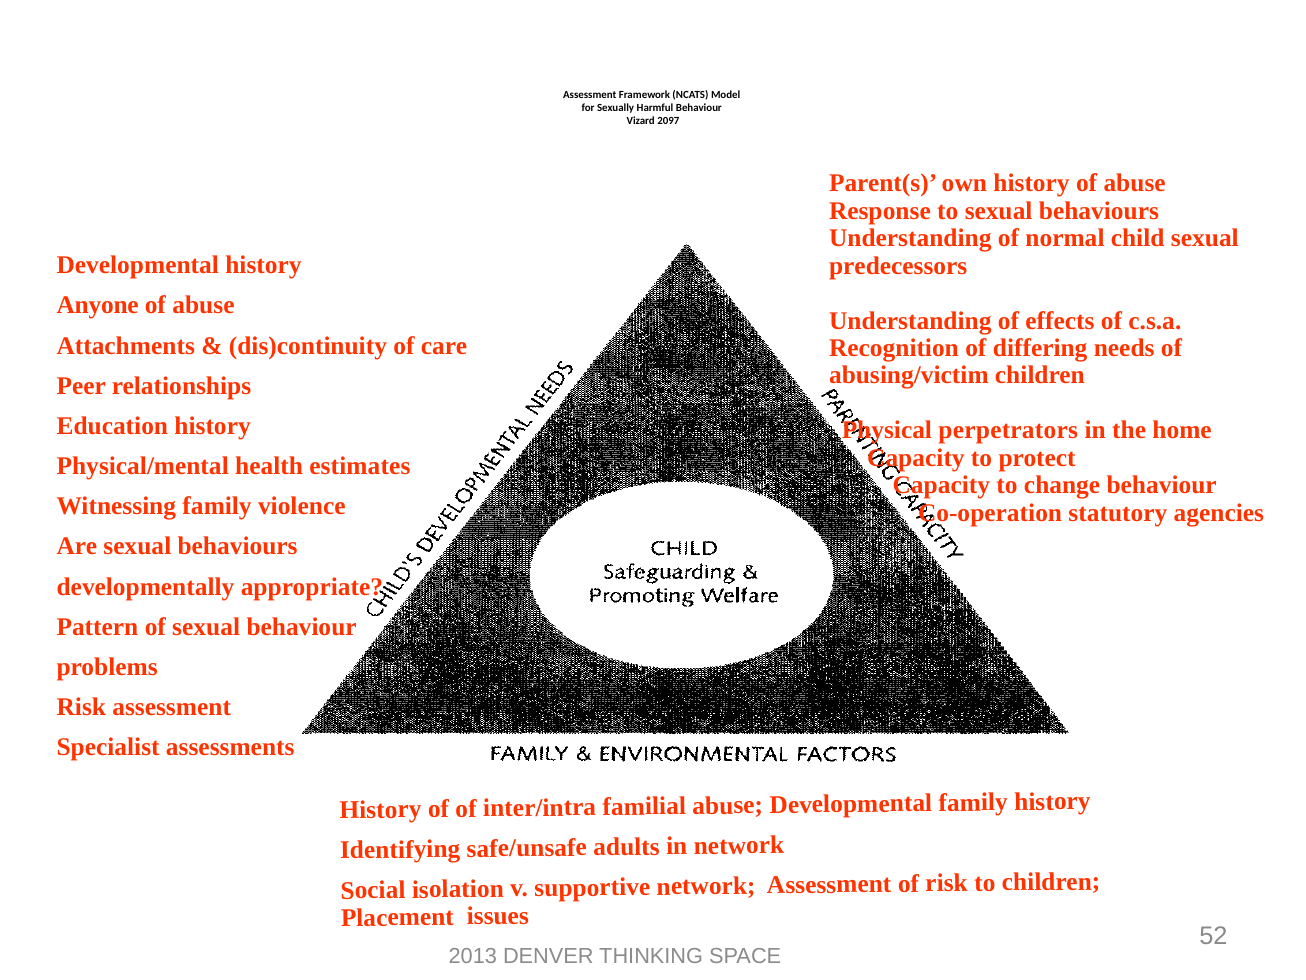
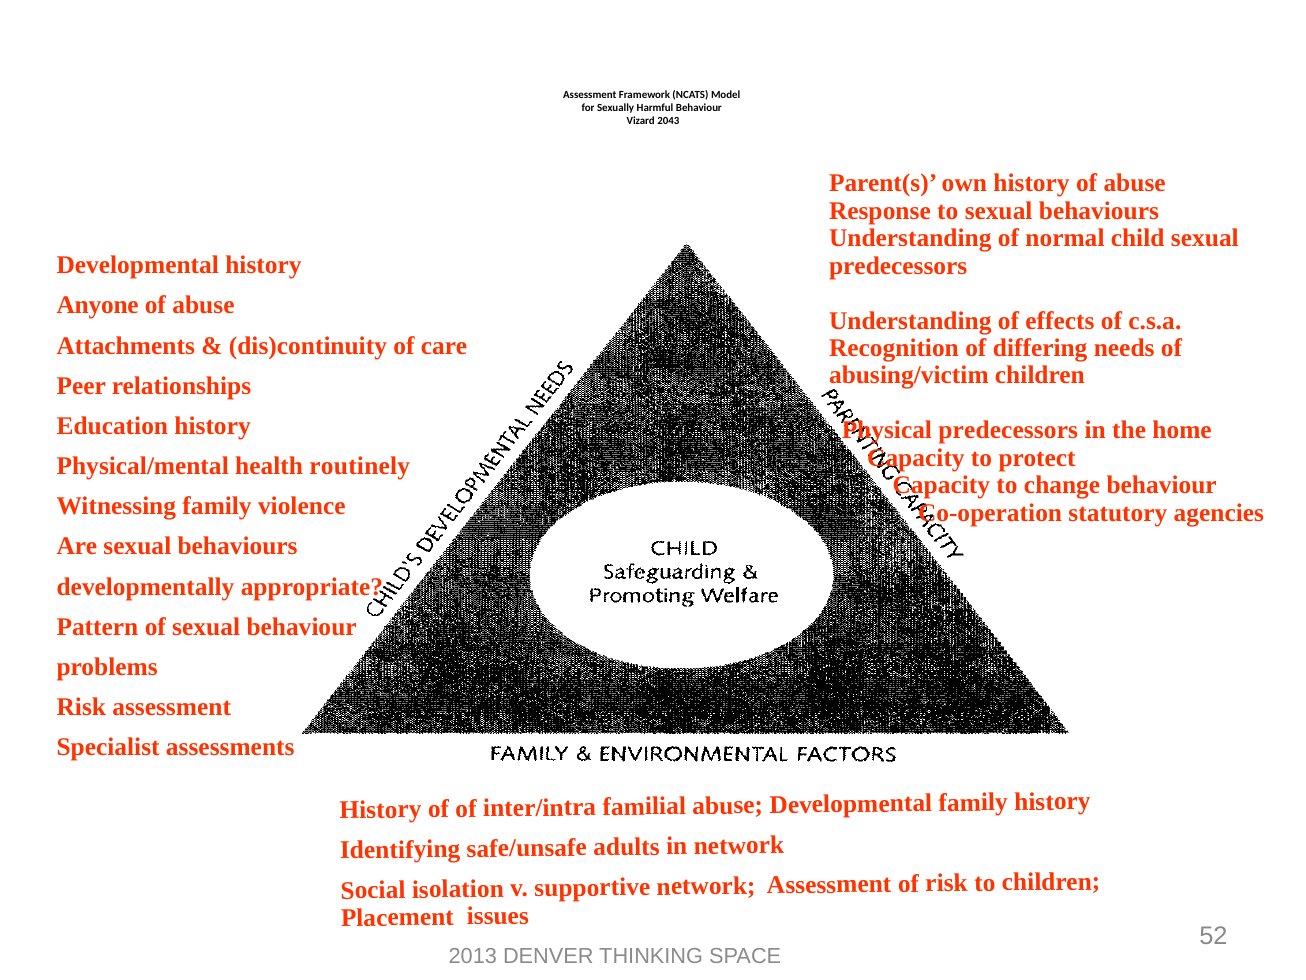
2097: 2097 -> 2043
Physical perpetrators: perpetrators -> predecessors
estimates: estimates -> routinely
